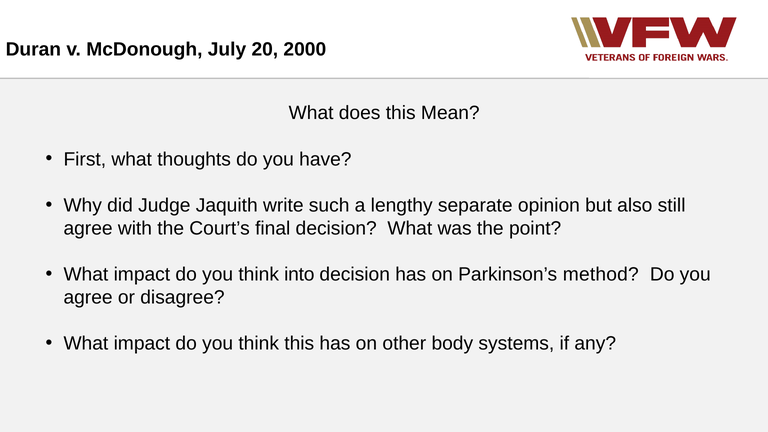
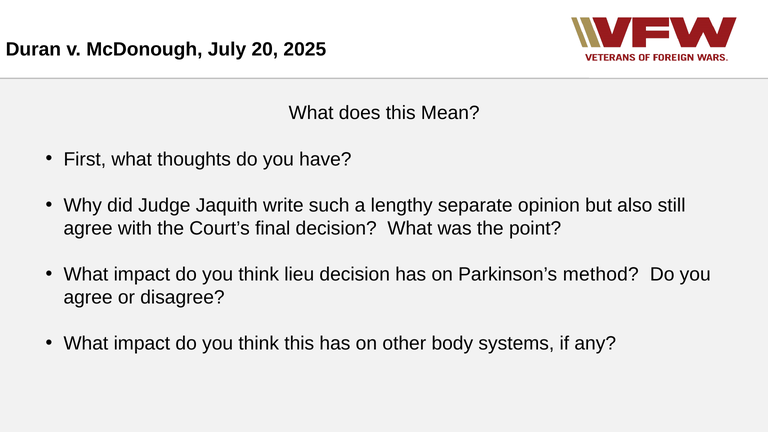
2000: 2000 -> 2025
into: into -> lieu
